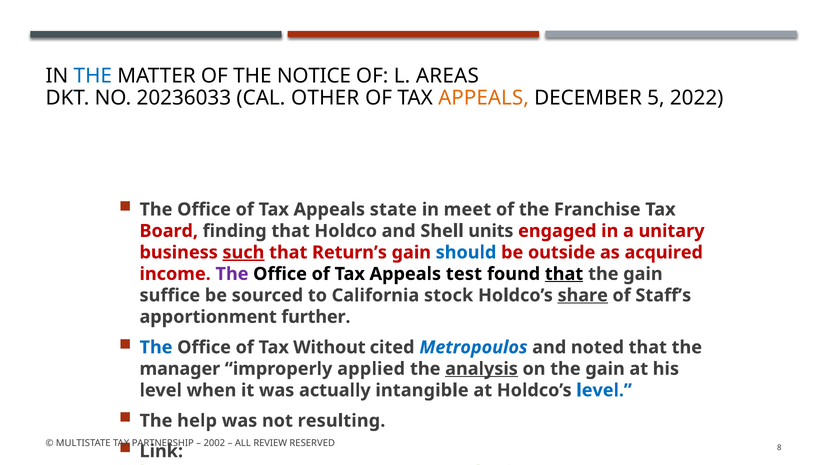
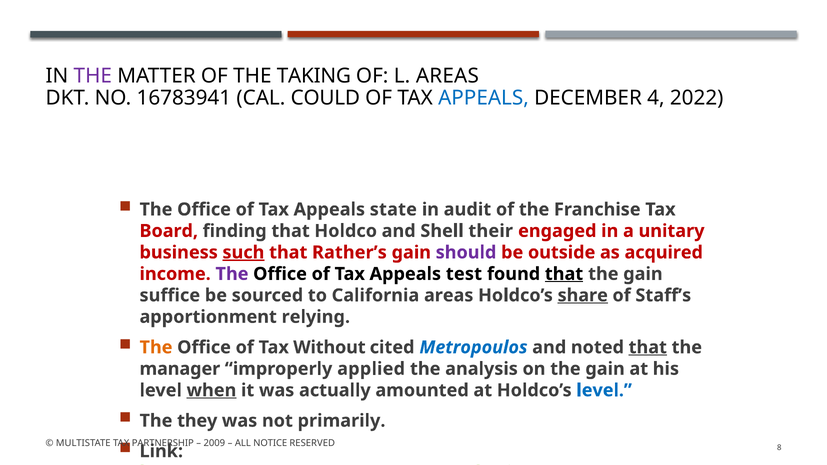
THE at (93, 76) colour: blue -> purple
NOTICE: NOTICE -> TAKING
20236033: 20236033 -> 16783941
OTHER: OTHER -> COULD
APPEALS at (483, 98) colour: orange -> blue
5: 5 -> 4
meet: meet -> audit
units: units -> their
Return’s: Return’s -> Rather’s
should colour: blue -> purple
California stock: stock -> areas
further: further -> relying
The at (156, 347) colour: blue -> orange
that at (648, 347) underline: none -> present
analysis underline: present -> none
when underline: none -> present
intangible: intangible -> amounted
help: help -> they
resulting: resulting -> primarily
2002: 2002 -> 2009
REVIEW: REVIEW -> NOTICE
